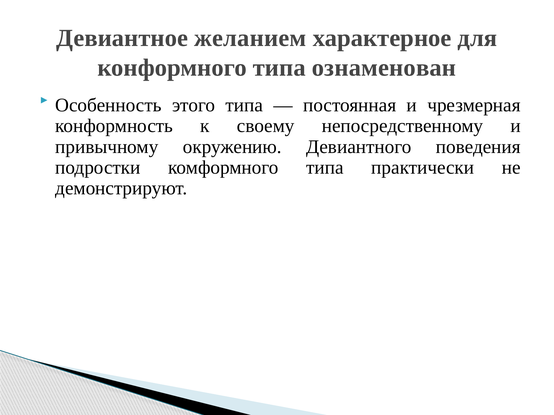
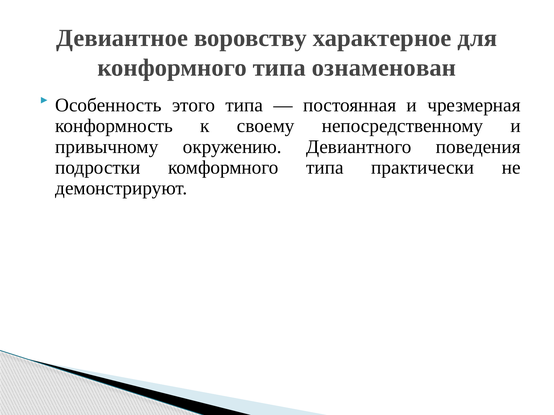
желанием: желанием -> воровству
